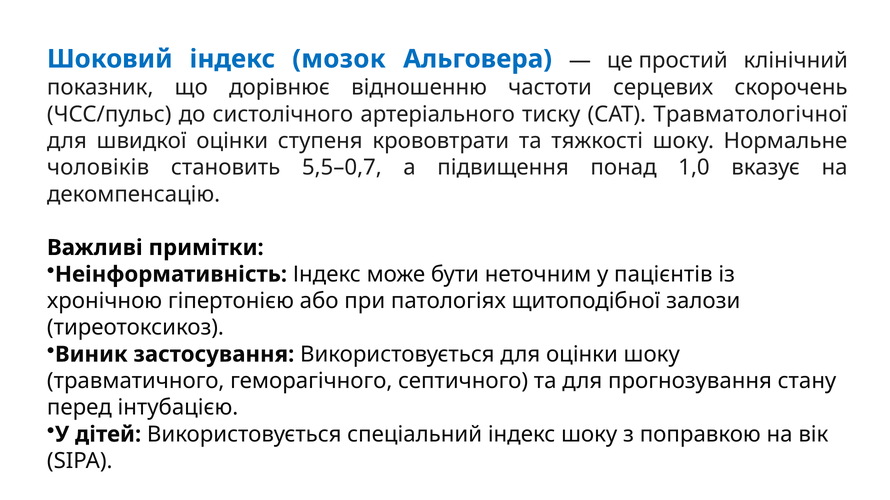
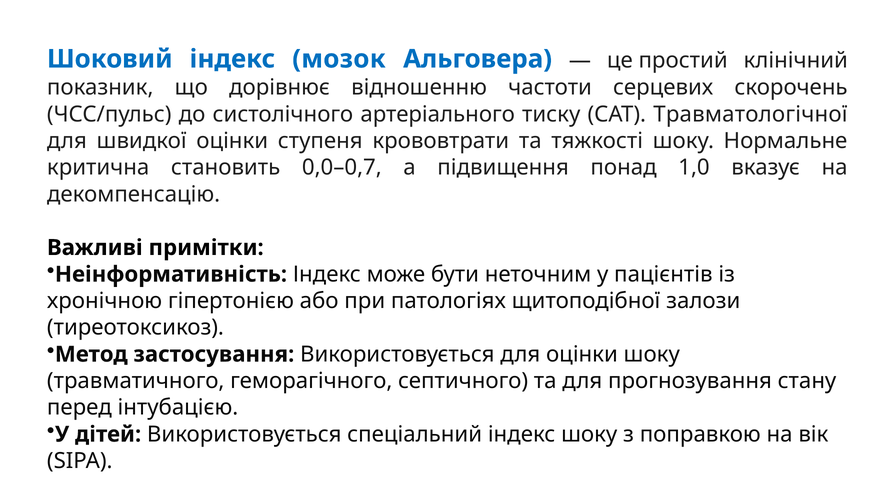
чоловіків: чоловіків -> критична
5,5–0,7: 5,5–0,7 -> 0,0–0,7
Виник: Виник -> Метод
